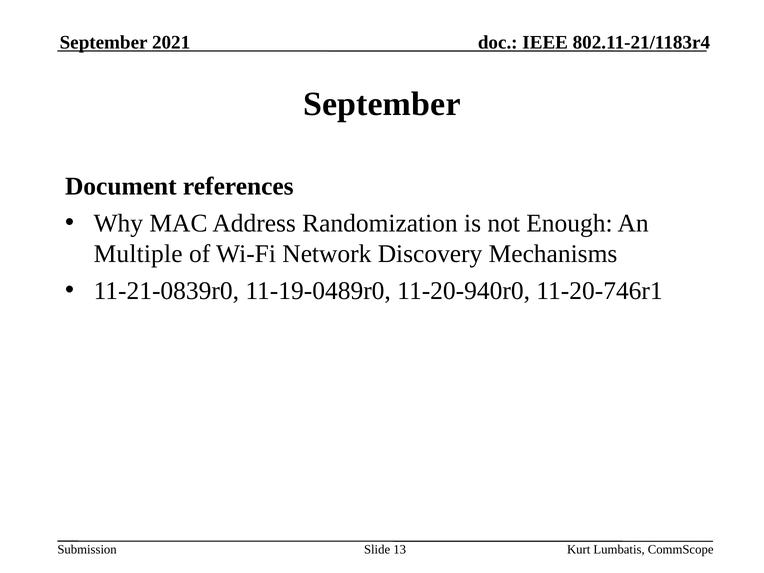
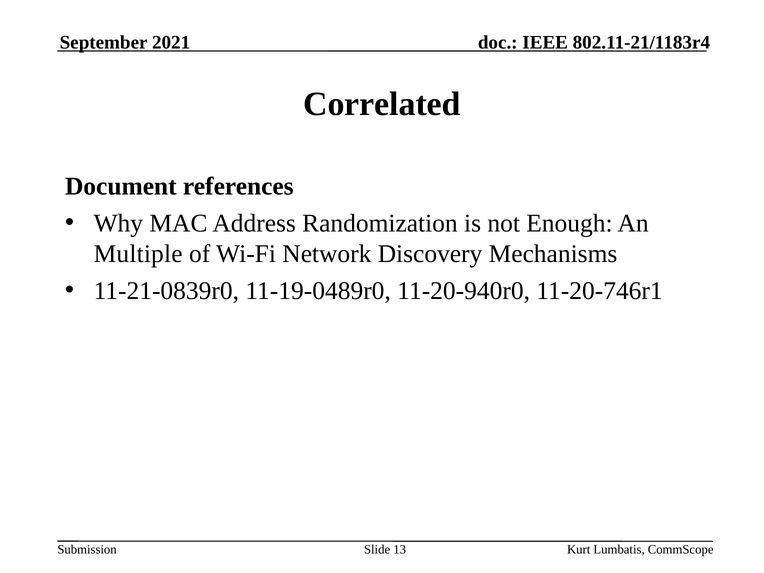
September at (382, 104): September -> Correlated
